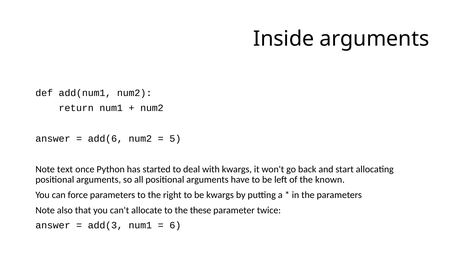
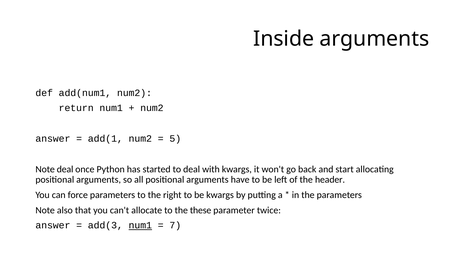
add(6: add(6 -> add(1
Note text: text -> deal
known: known -> header
num1 at (140, 226) underline: none -> present
6: 6 -> 7
